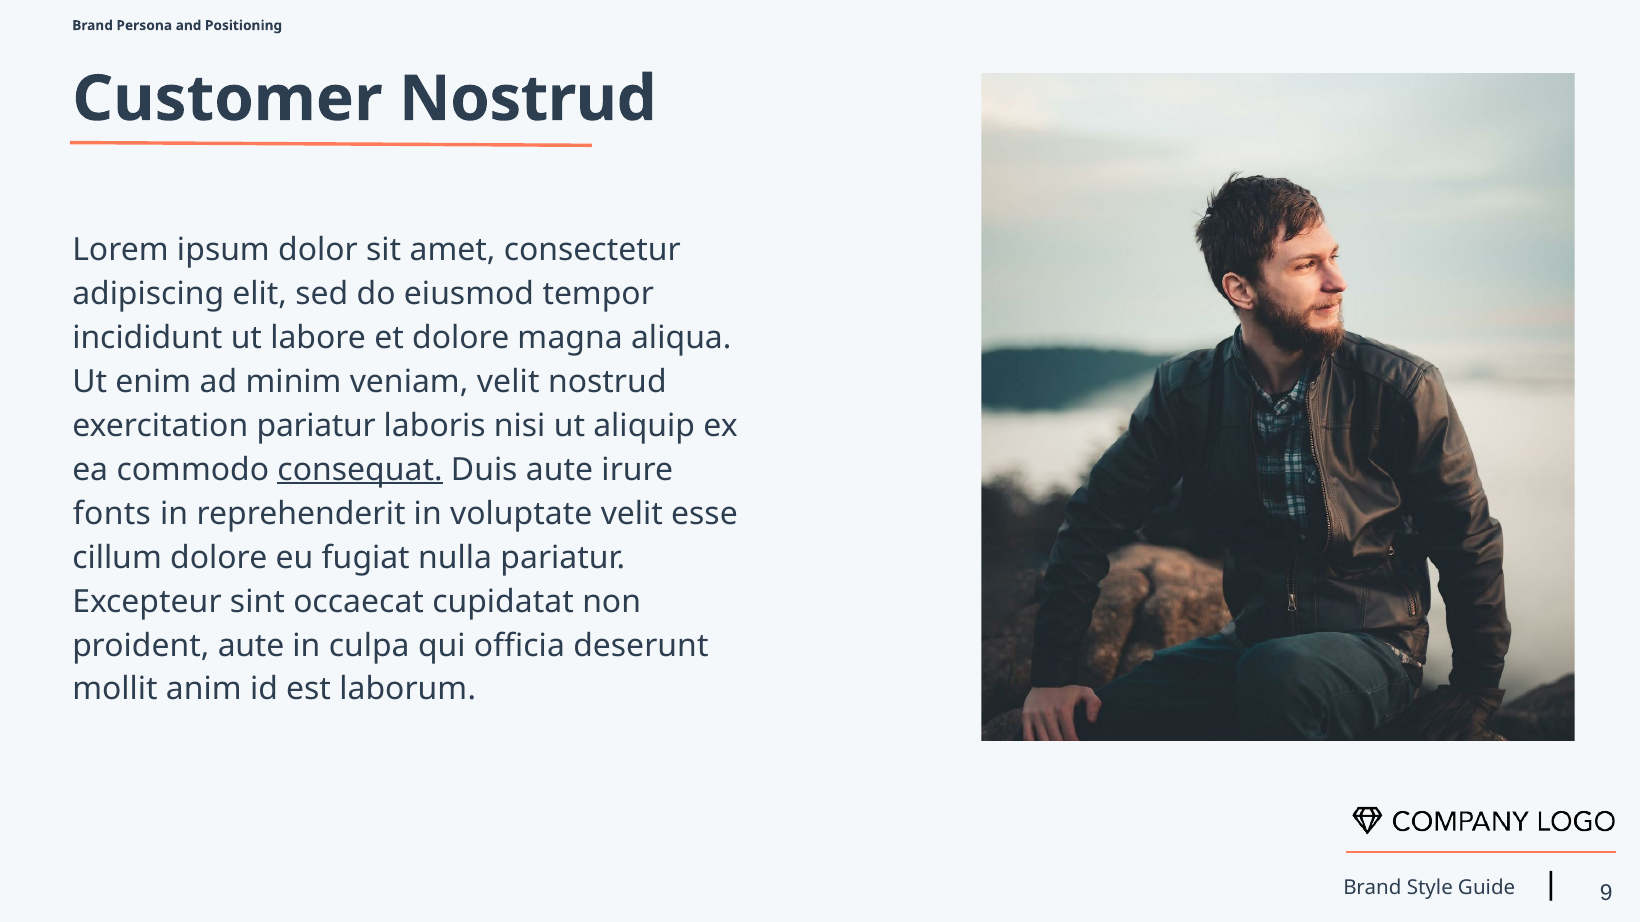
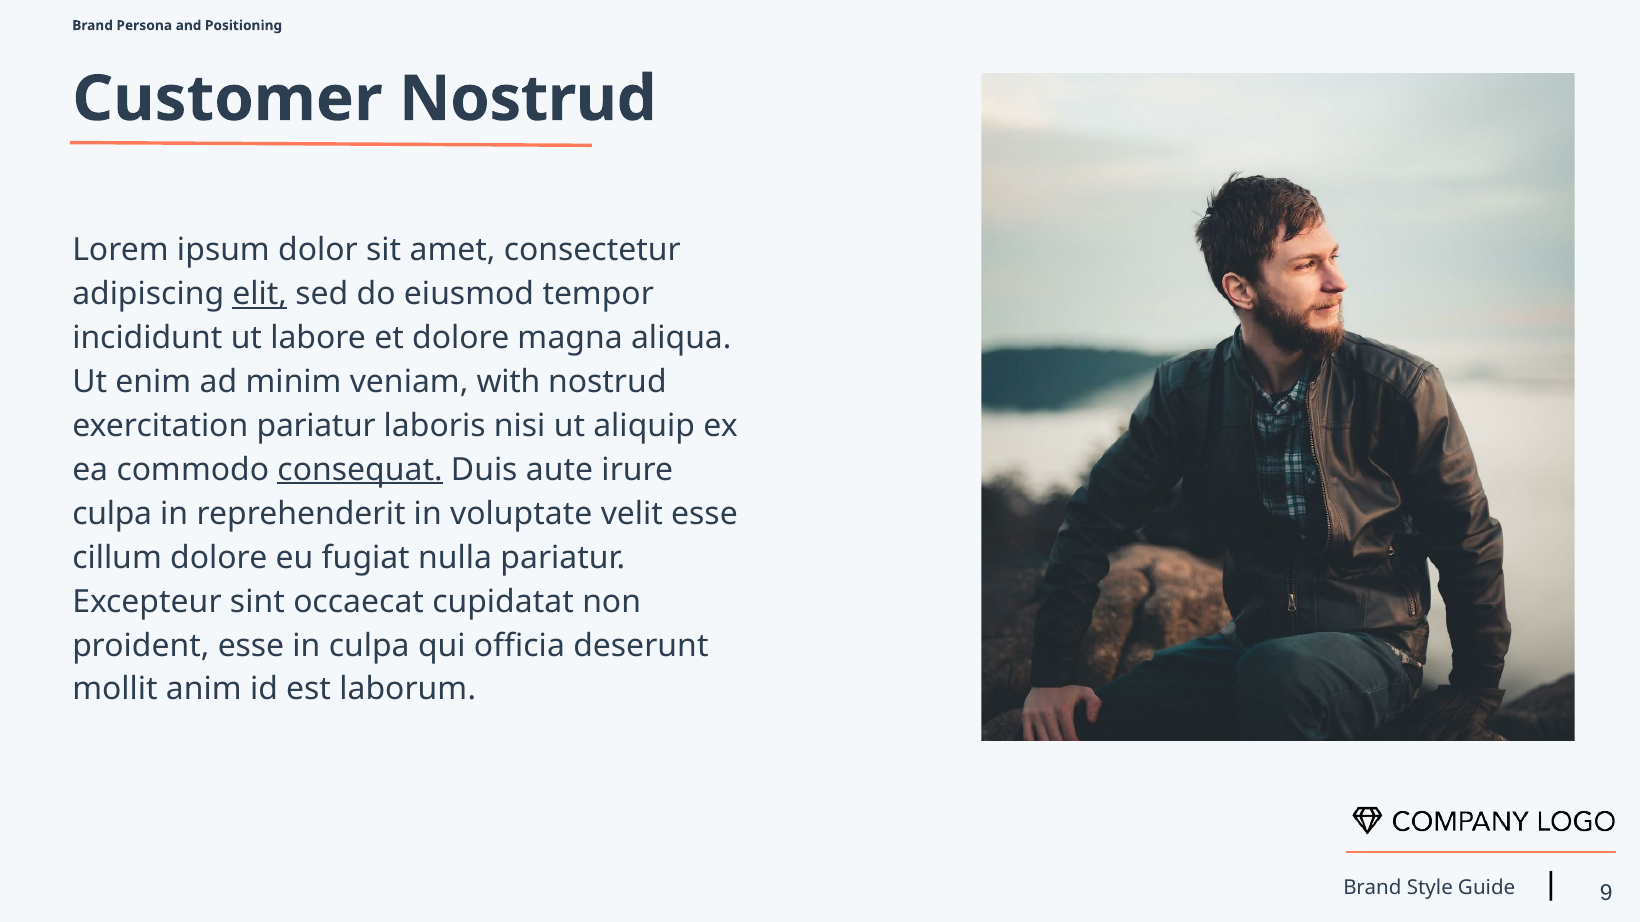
elit underline: none -> present
veniam velit: velit -> with
fonts at (112, 514): fonts -> culpa
proident aute: aute -> esse
